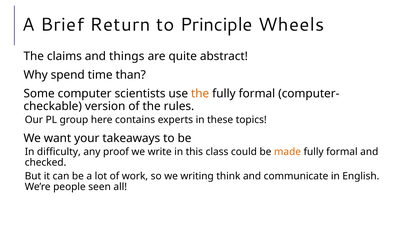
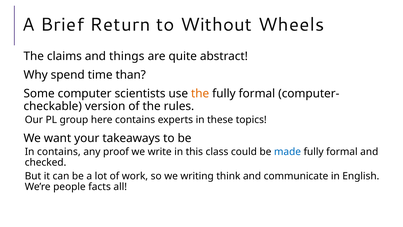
Principle: Principle -> Without
In difficulty: difficulty -> contains
made colour: orange -> blue
seen: seen -> facts
